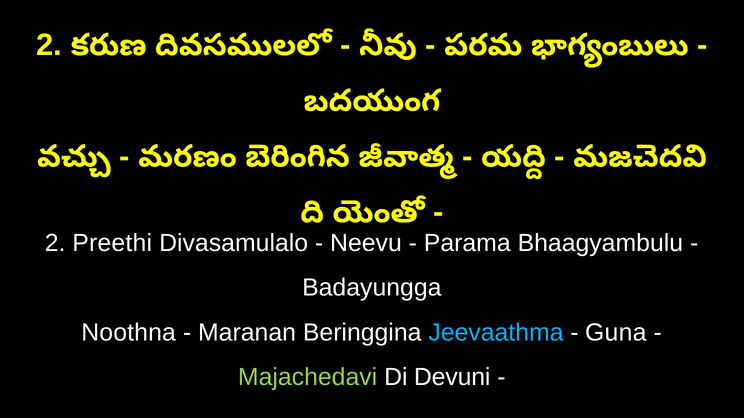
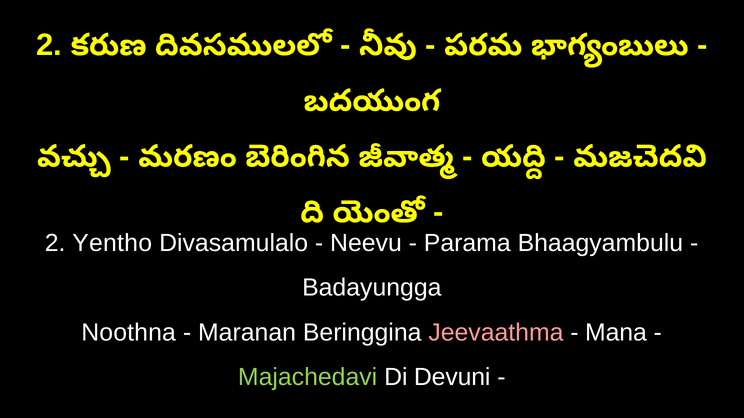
Preethi: Preethi -> Yentho
Jeevaathma colour: light blue -> pink
Guna: Guna -> Mana
